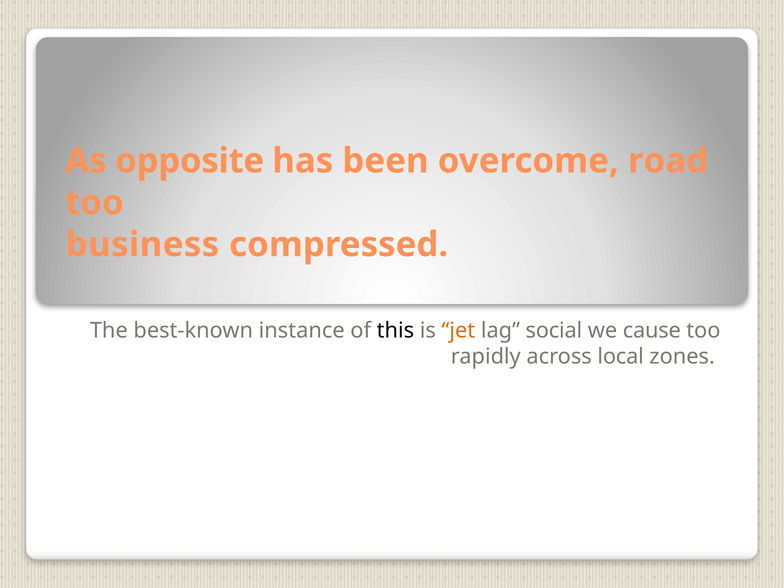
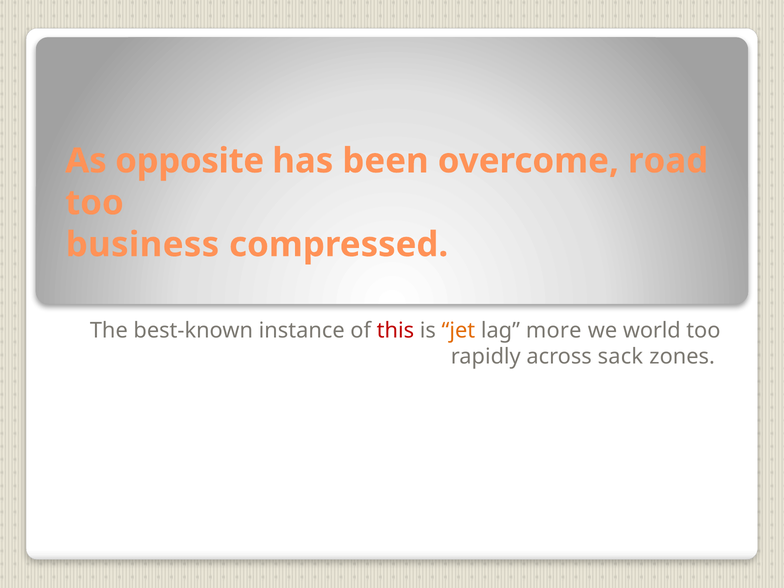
this colour: black -> red
social: social -> more
cause: cause -> world
local: local -> sack
